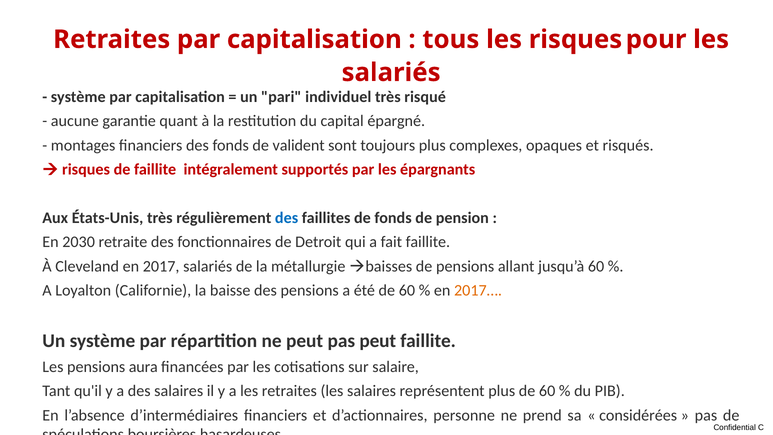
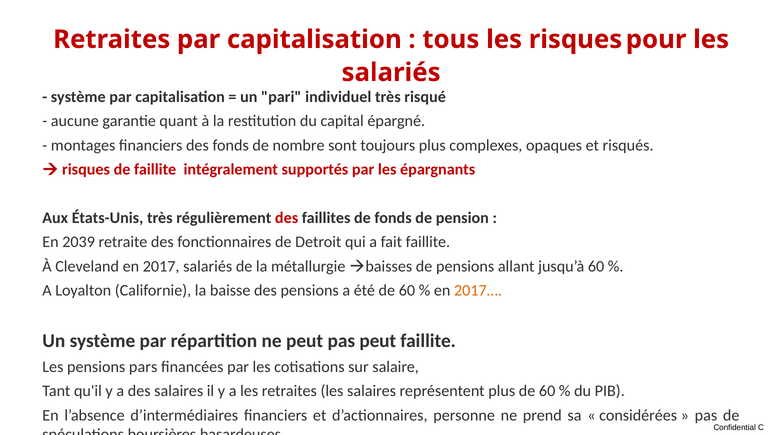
valident: valident -> nombre
des at (287, 218) colour: blue -> red
2030: 2030 -> 2039
aura: aura -> pars
